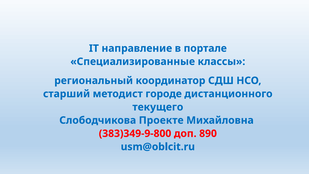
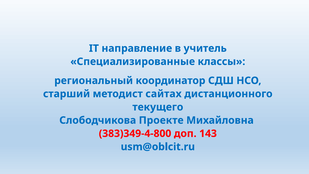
портале: портале -> учитель
городе: городе -> сайтах
383)349-9-800: 383)349-9-800 -> 383)349-4-800
890: 890 -> 143
